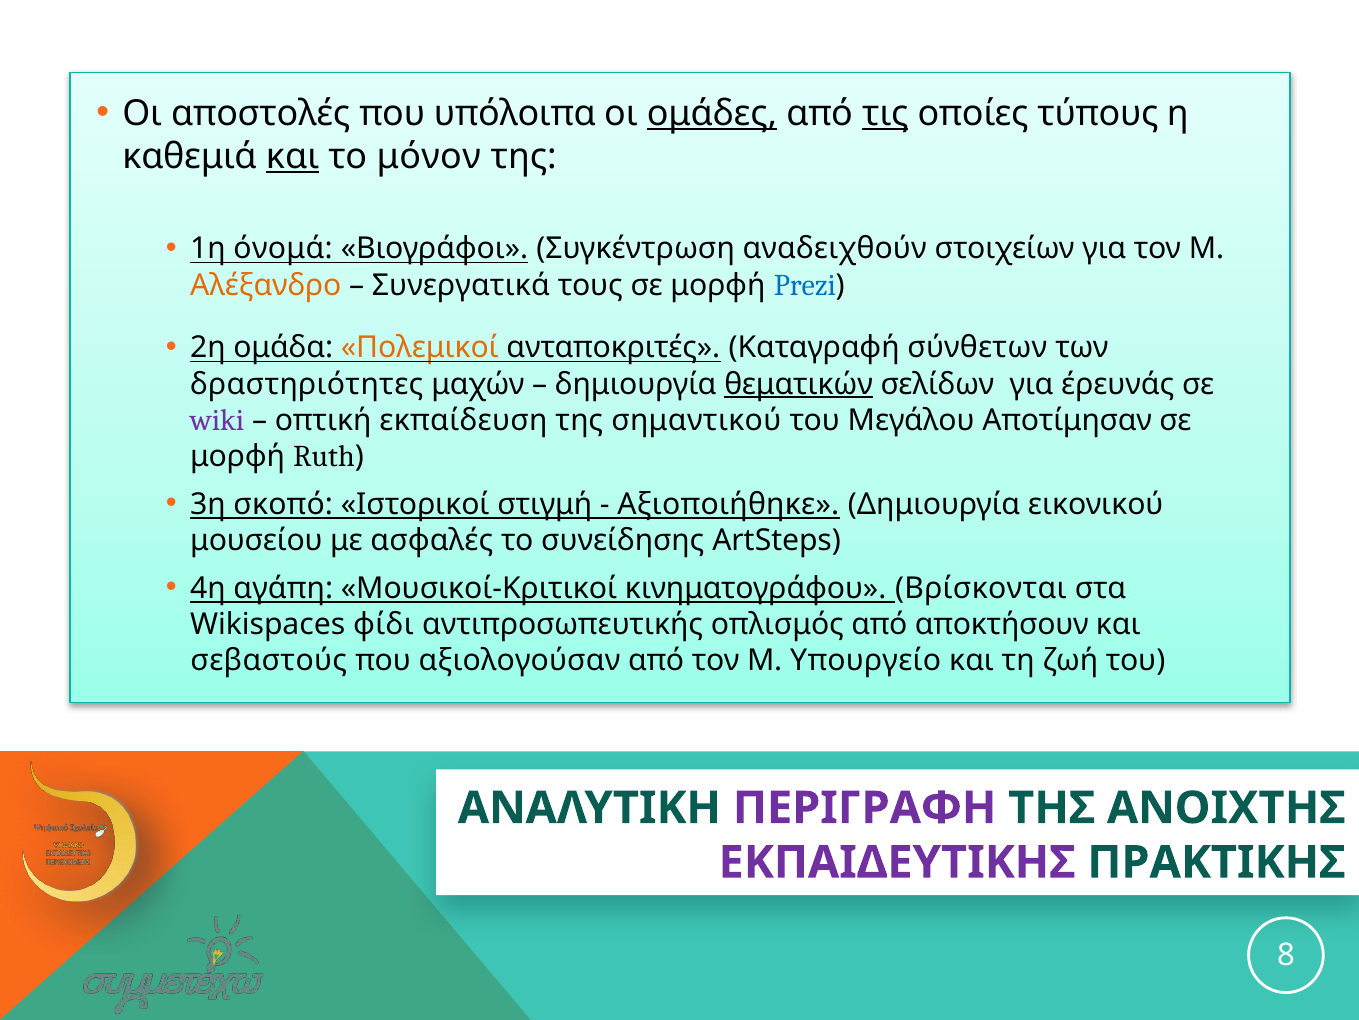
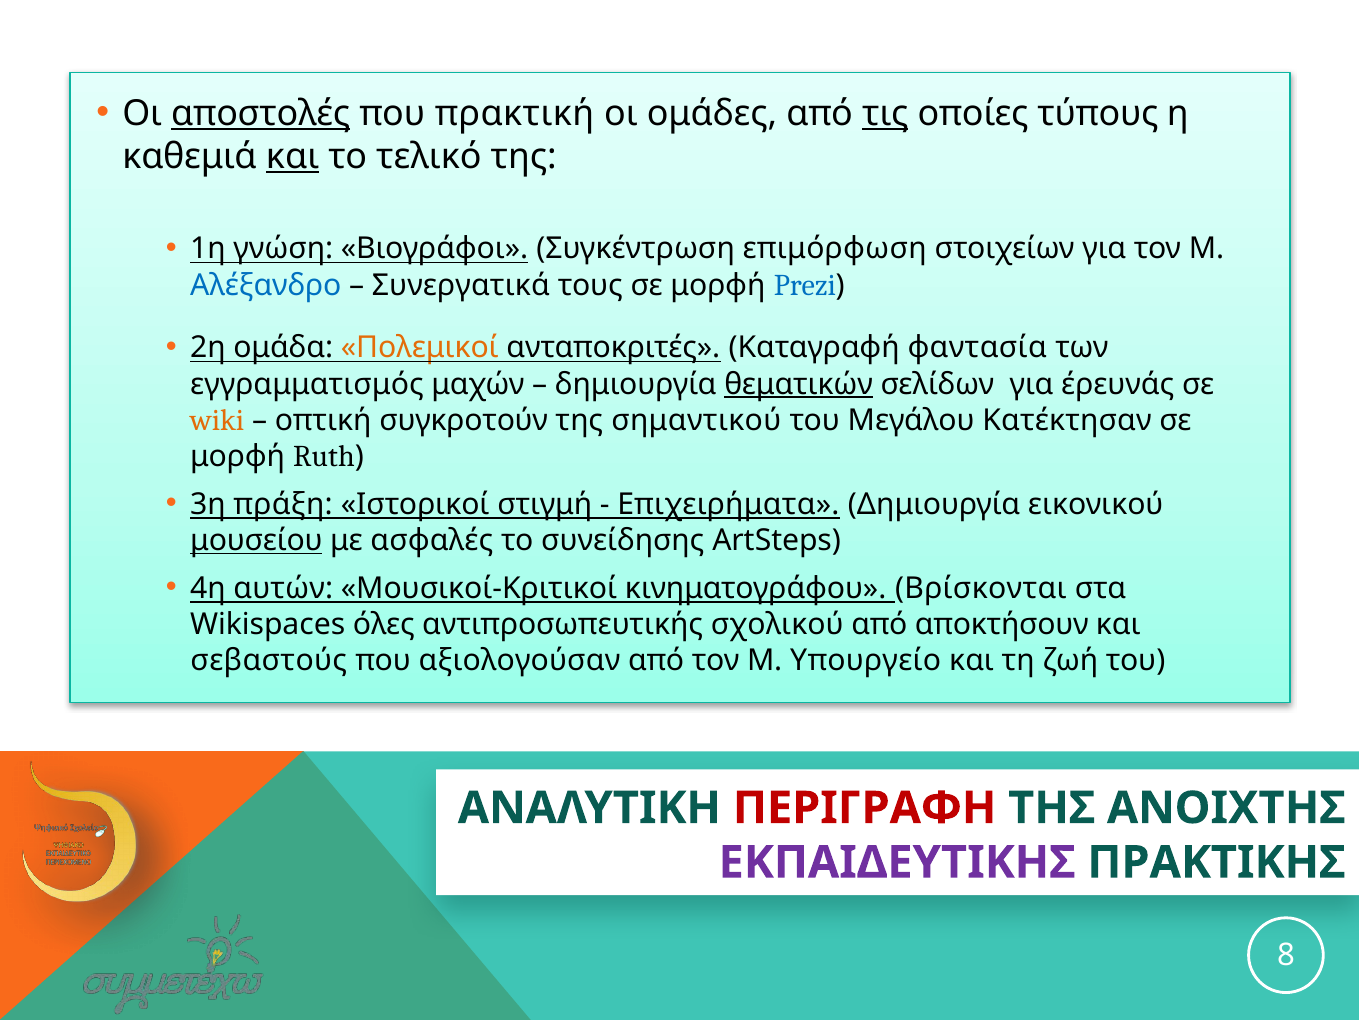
αποστολές underline: none -> present
υπόλοιπα: υπόλοιπα -> πρακτική
ομάδες underline: present -> none
μόνον: μόνον -> τελικό
όνομά: όνομά -> γνώση
αναδειχθούν: αναδειχθούν -> επιμόρφωση
Αλέξανδρο colour: orange -> blue
σύνθετων: σύνθετων -> φαντασία
δραστηριότητες: δραστηριότητες -> εγγραμματισμός
wiki colour: purple -> orange
εκπαίδευση: εκπαίδευση -> συγκροτούν
Αποτίμησαν: Αποτίμησαν -> Κατέκτησαν
σκοπό: σκοπό -> πράξη
Αξιοποιήθηκε: Αξιοποιήθηκε -> Επιχειρήματα
μουσείου underline: none -> present
αγάπη: αγάπη -> αυτών
φίδι: φίδι -> όλες
οπλισμός: οπλισμός -> σχολικού
ΠΕΡΙΓΡΑΦΗ colour: purple -> red
